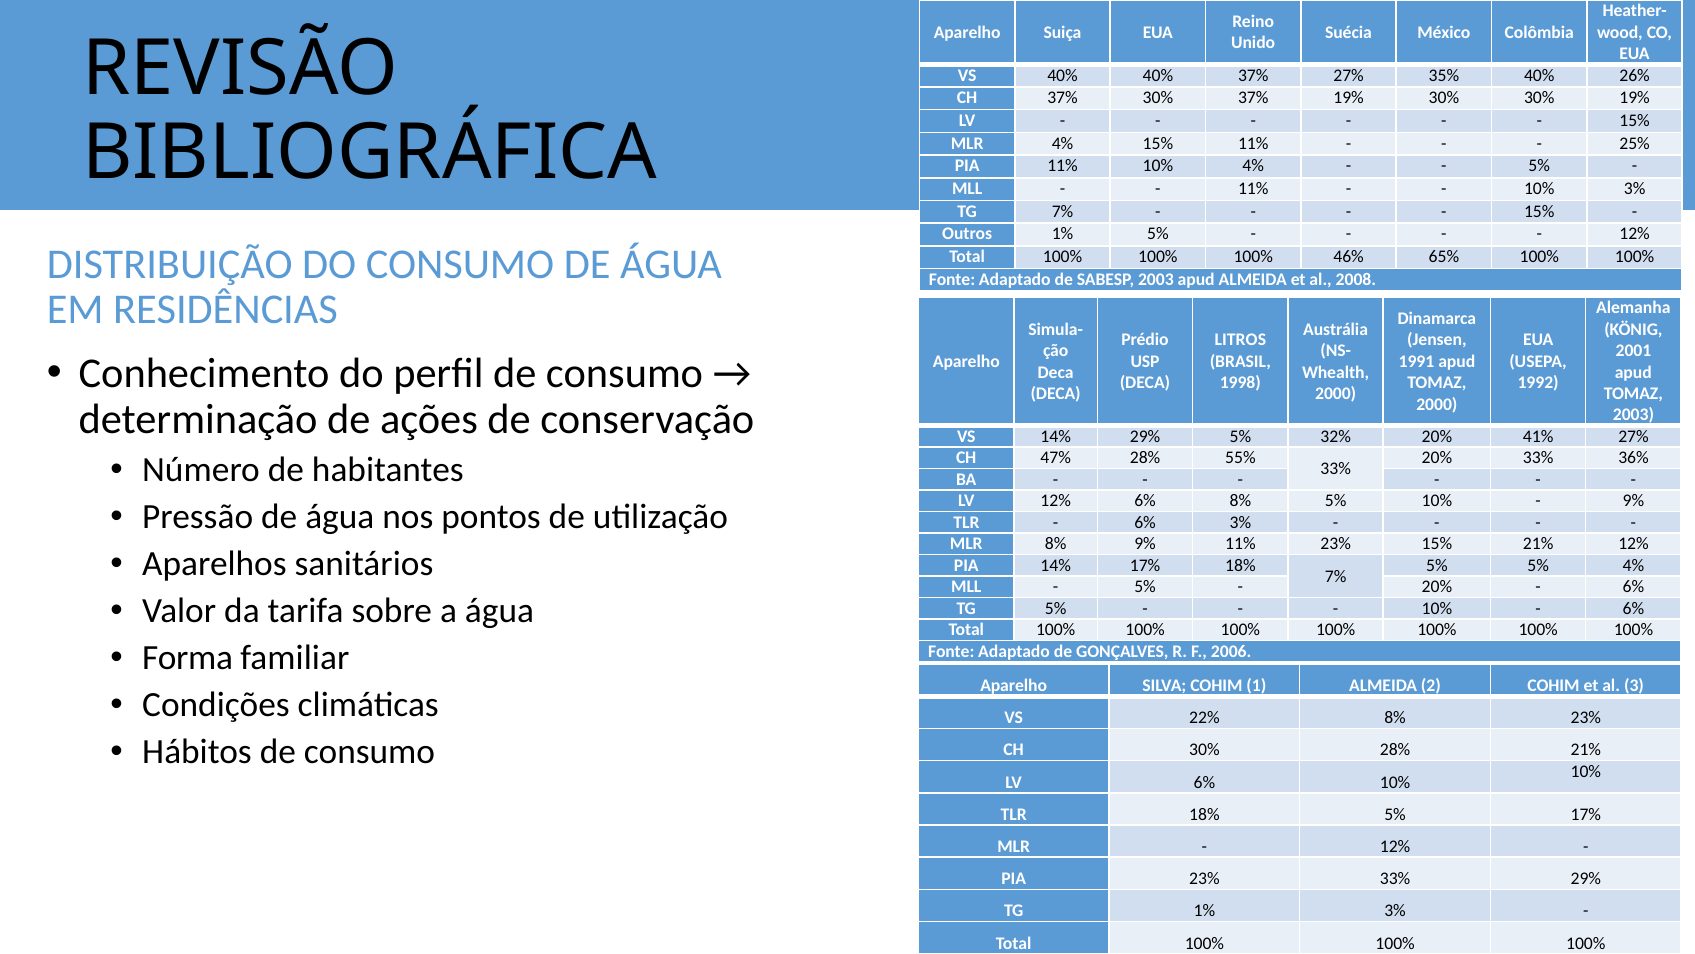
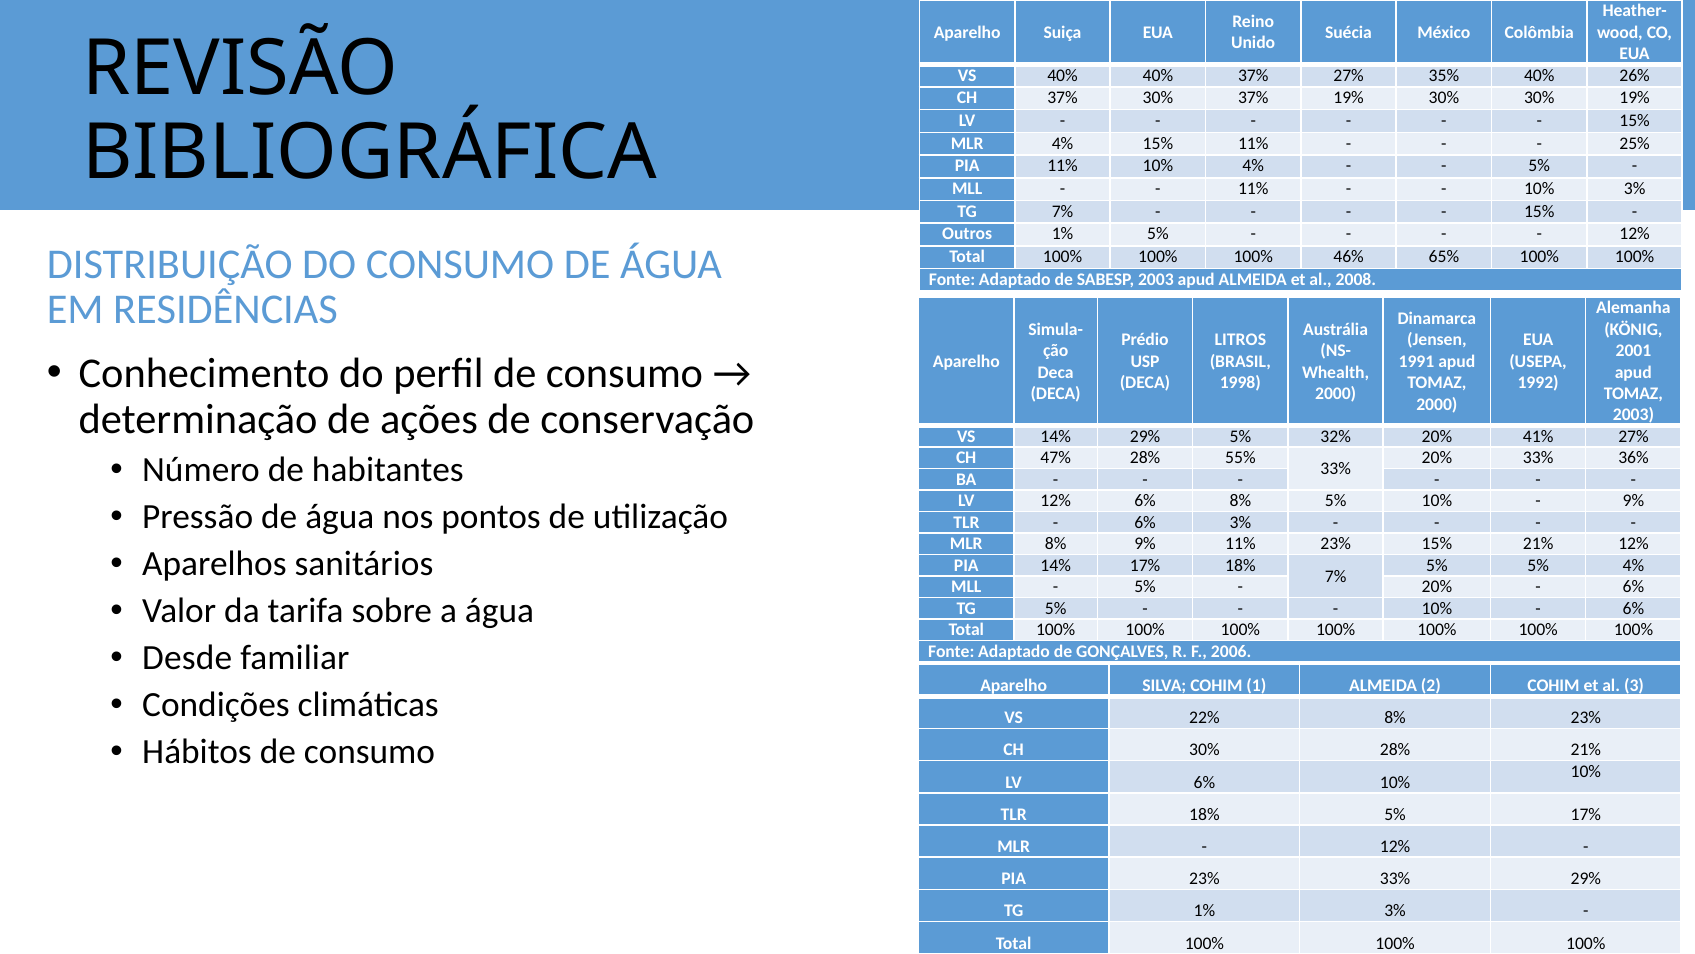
Forma: Forma -> Desde
